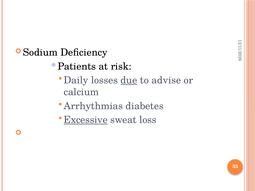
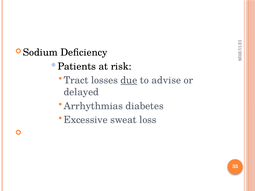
Daily: Daily -> Tract
calcium: calcium -> delayed
Excessive underline: present -> none
